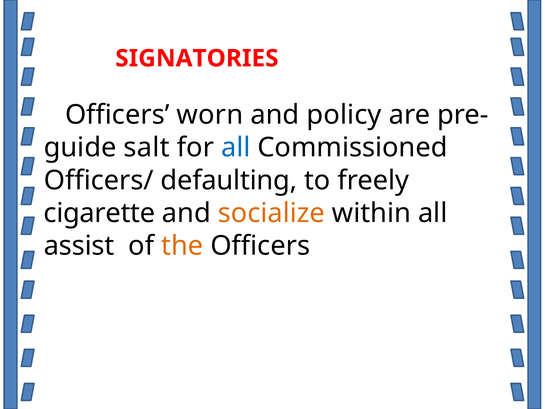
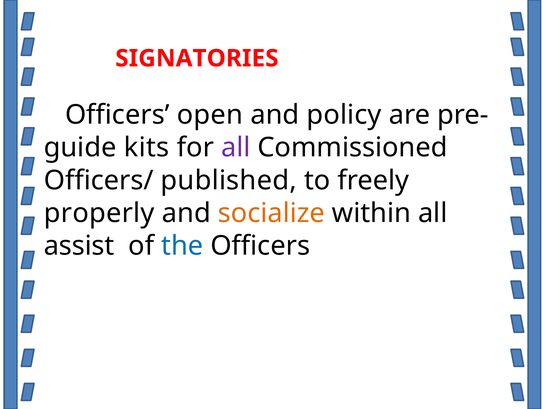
worn: worn -> open
salt: salt -> kits
all at (236, 148) colour: blue -> purple
defaulting: defaulting -> published
cigarette: cigarette -> properly
the colour: orange -> blue
